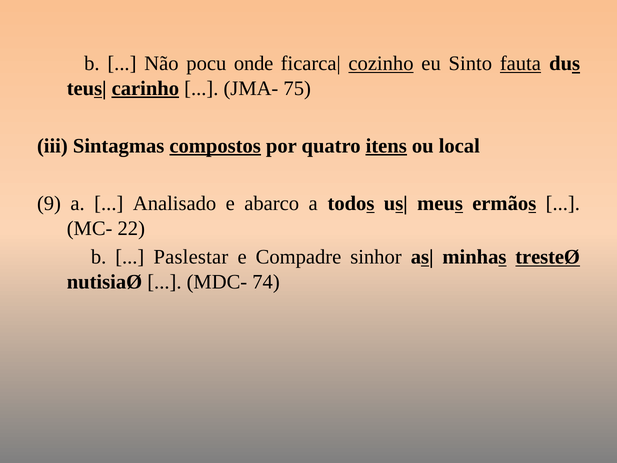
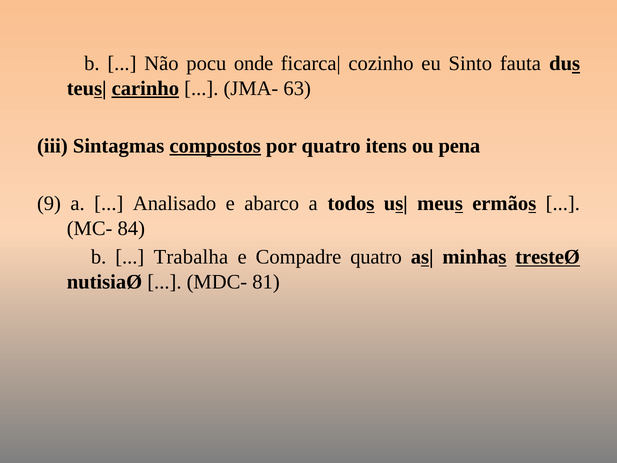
cozinho underline: present -> none
fauta underline: present -> none
75: 75 -> 63
itens underline: present -> none
local: local -> pena
22: 22 -> 84
Paslestar: Paslestar -> Trabalha
Compadre sinhor: sinhor -> quatro
74: 74 -> 81
